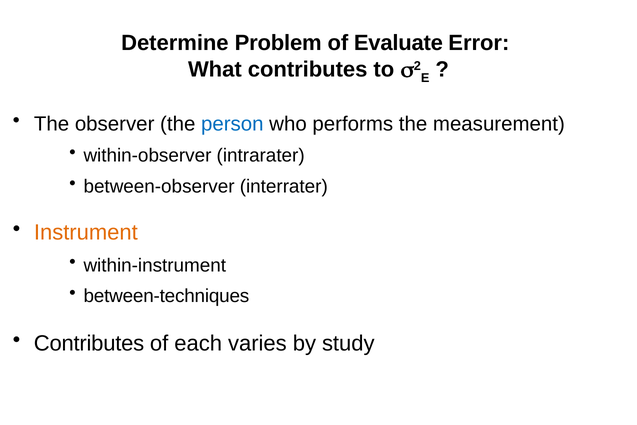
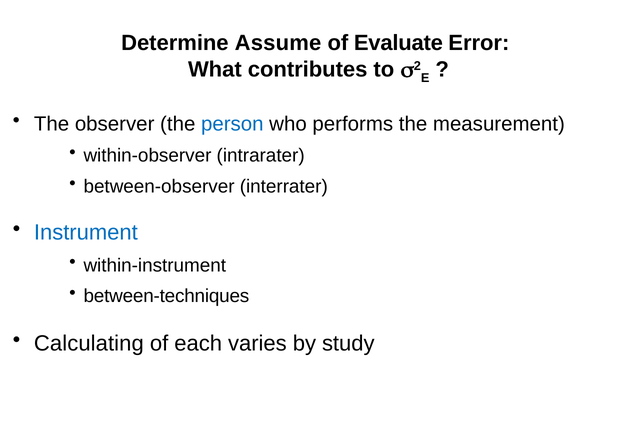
Problem: Problem -> Assume
Instrument colour: orange -> blue
Contributes at (89, 343): Contributes -> Calculating
